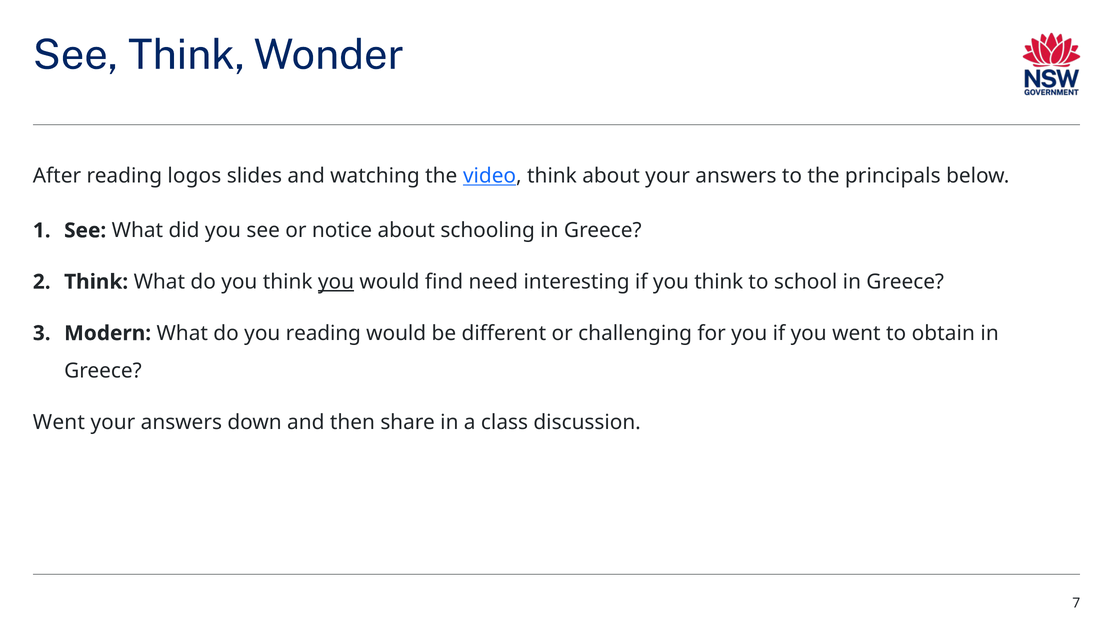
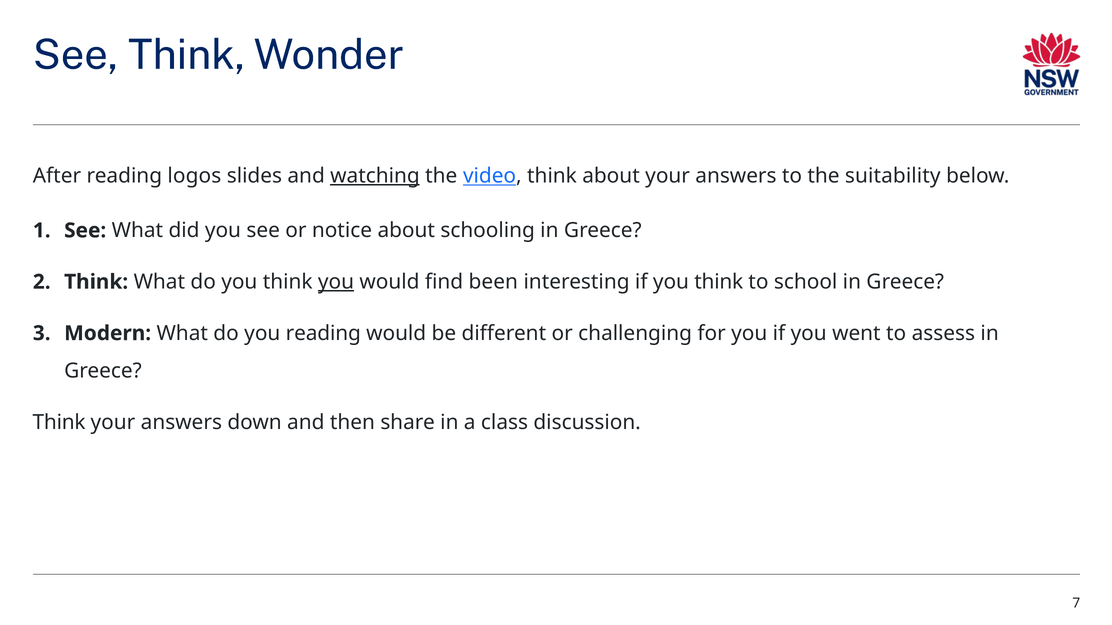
watching underline: none -> present
principals: principals -> suitability
need: need -> been
obtain: obtain -> assess
Went at (59, 422): Went -> Think
